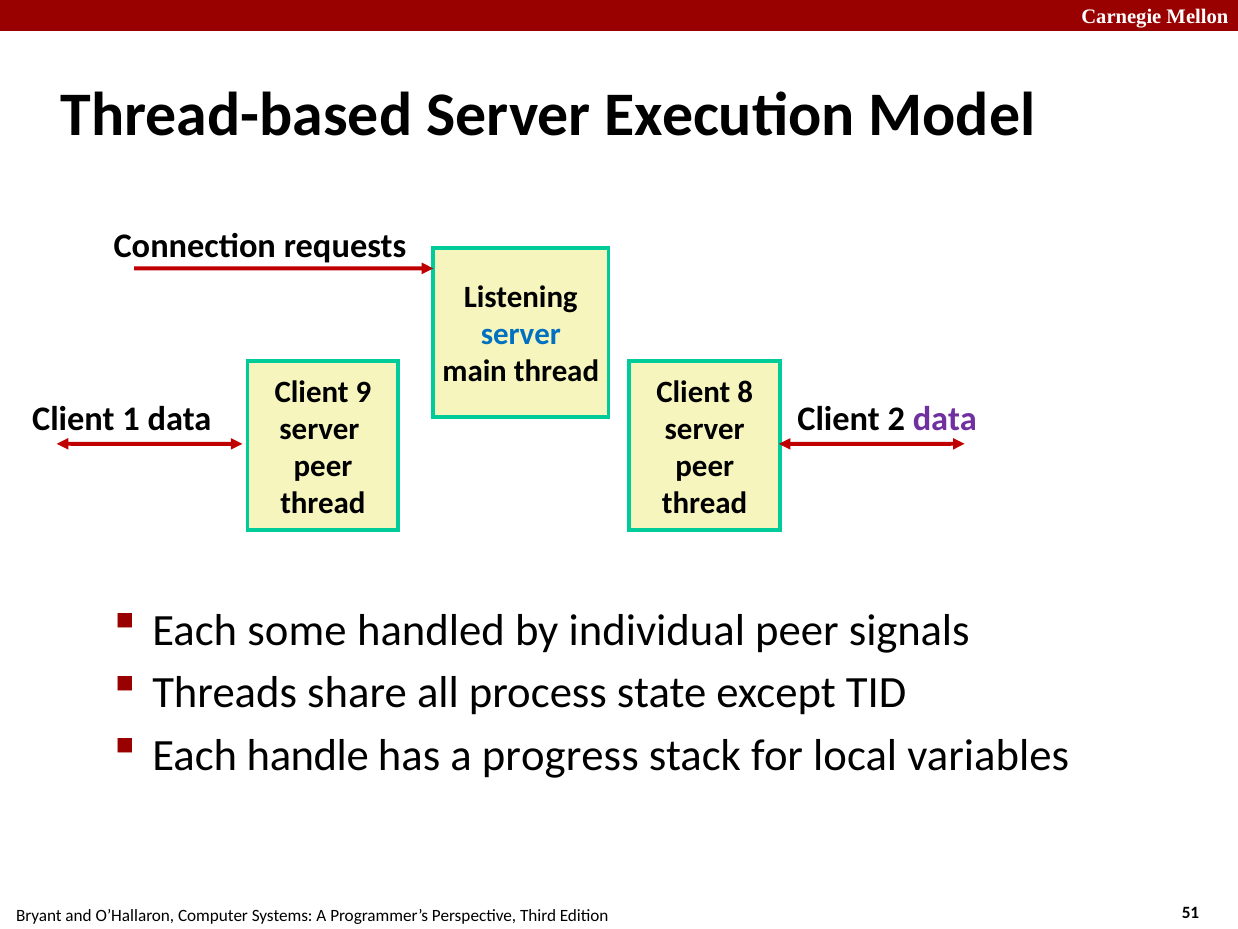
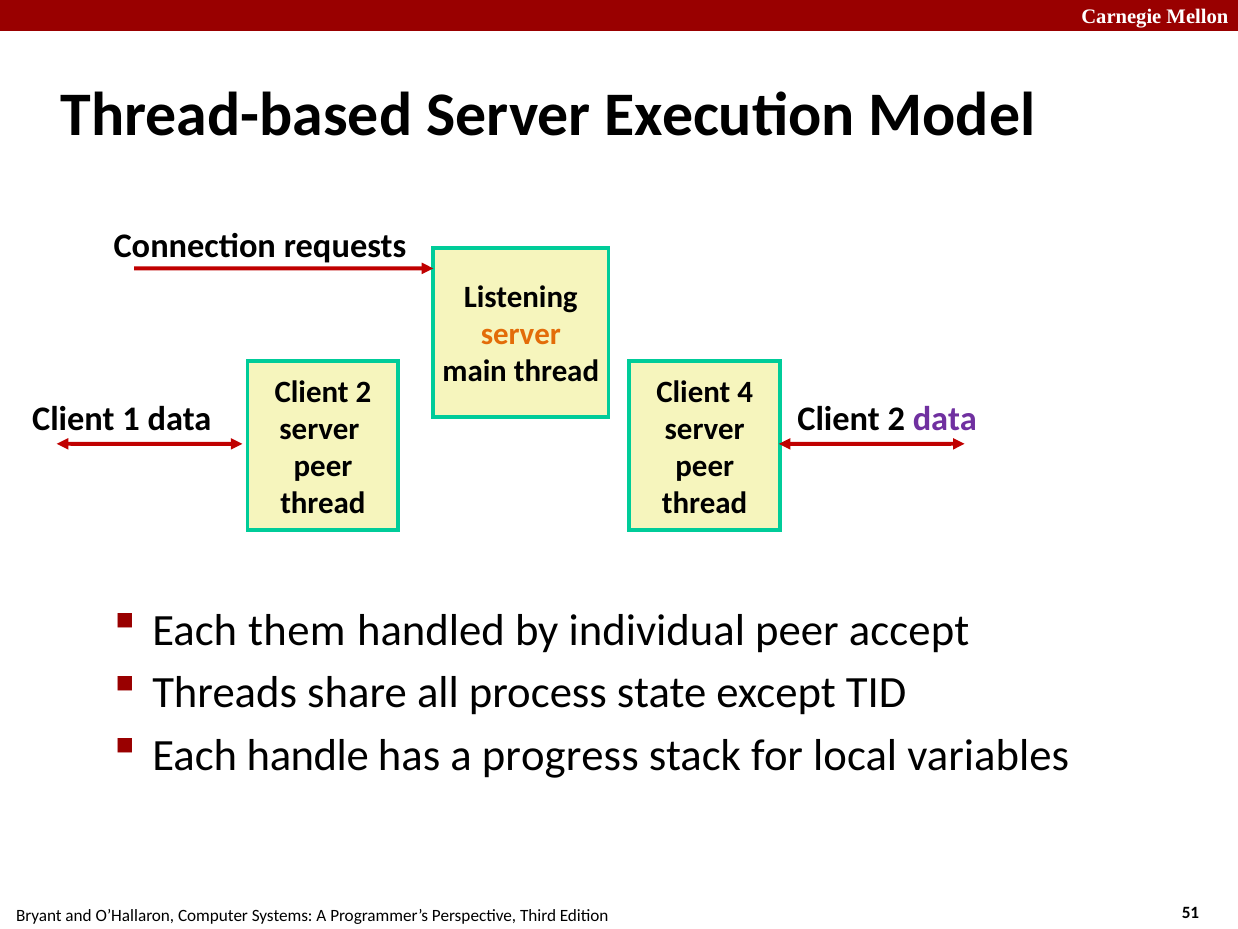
server at (521, 334) colour: blue -> orange
9 at (363, 392): 9 -> 2
8: 8 -> 4
some: some -> them
signals: signals -> accept
